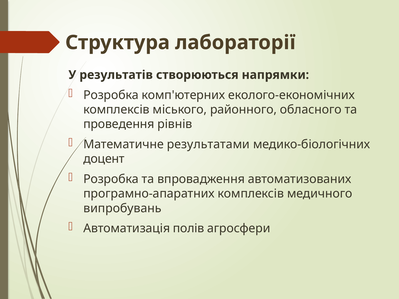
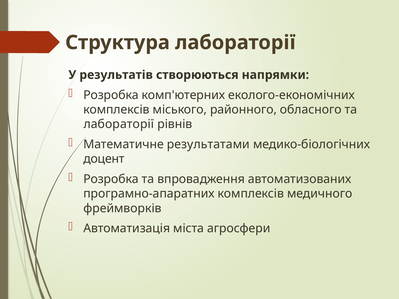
проведення at (119, 124): проведення -> лабораторії
випробувань: випробувань -> фреймворків
полів: полів -> міста
